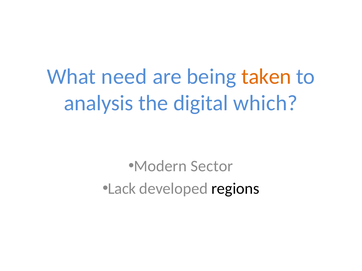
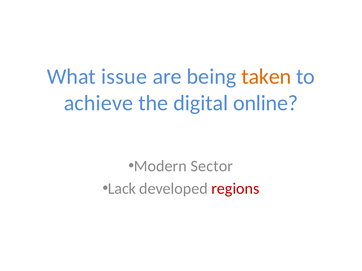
need: need -> issue
analysis: analysis -> achieve
which: which -> online
regions colour: black -> red
